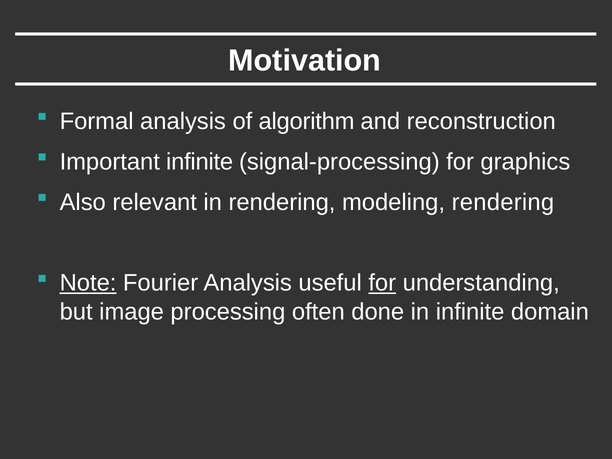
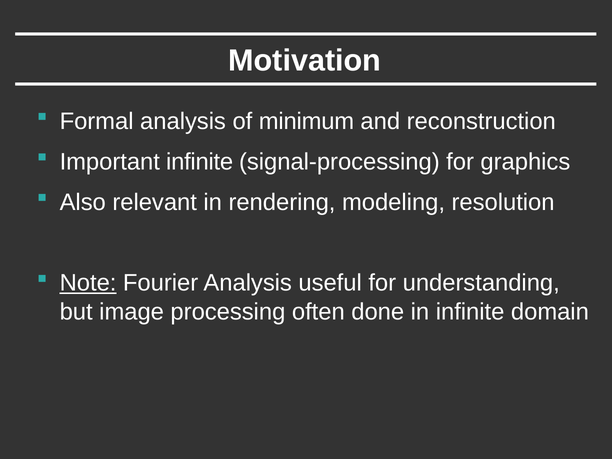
algorithm: algorithm -> minimum
modeling rendering: rendering -> resolution
for at (382, 283) underline: present -> none
